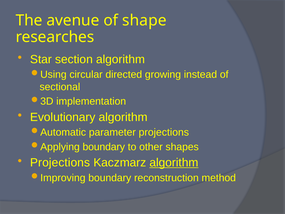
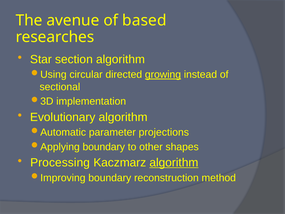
shape: shape -> based
growing underline: none -> present
Projections at (60, 162): Projections -> Processing
